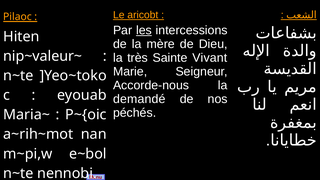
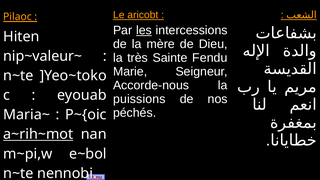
Vivant: Vivant -> Fendu
demandé: demandé -> puissions
a~rih~mot underline: none -> present
